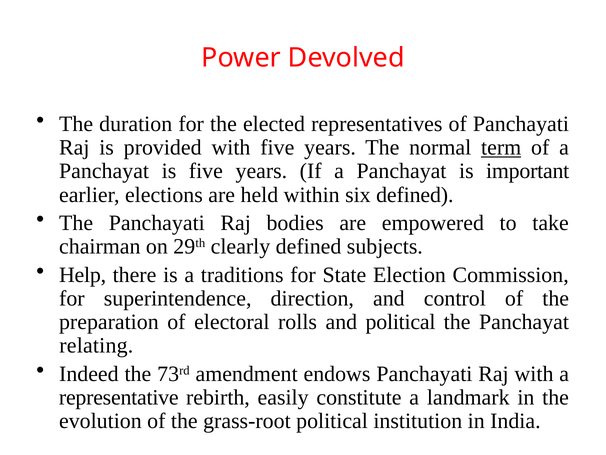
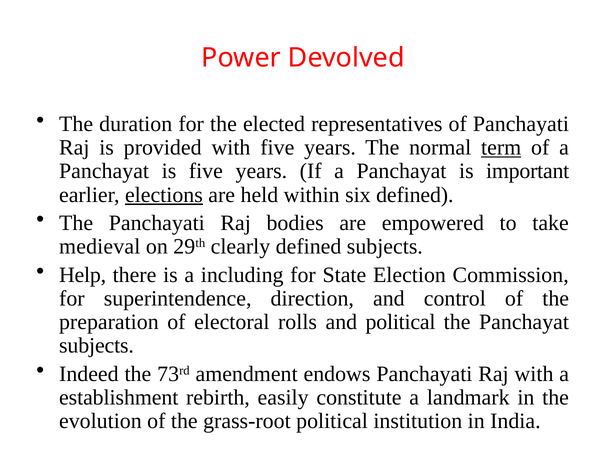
elections underline: none -> present
chairman: chairman -> medieval
traditions: traditions -> including
relating at (96, 345): relating -> subjects
representative: representative -> establishment
